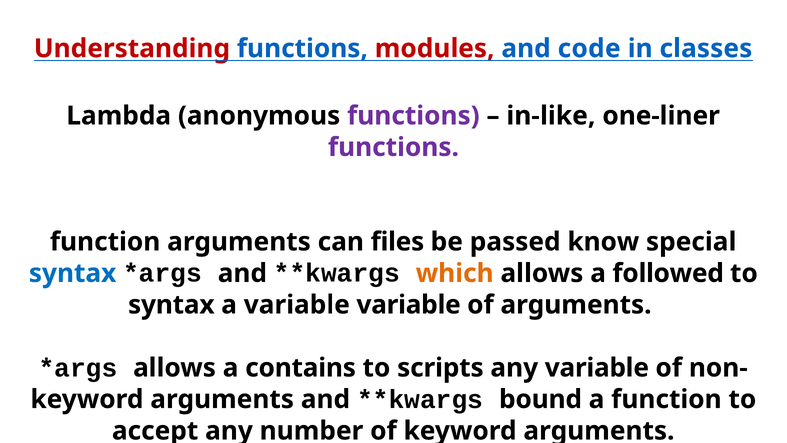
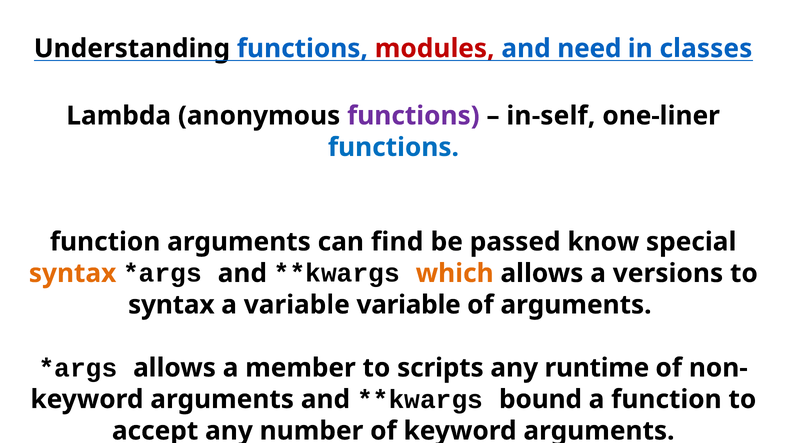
Understanding colour: red -> black
code: code -> need
in-like: in-like -> in-self
functions at (393, 147) colour: purple -> blue
files: files -> find
syntax at (73, 273) colour: blue -> orange
followed: followed -> versions
contains: contains -> member
any variable: variable -> runtime
